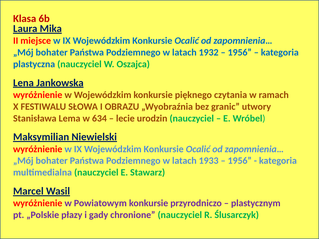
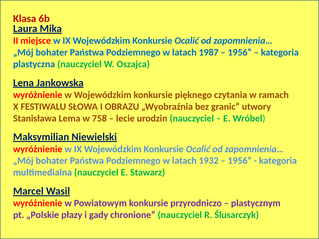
1932: 1932 -> 1987
634: 634 -> 758
1933: 1933 -> 1932
